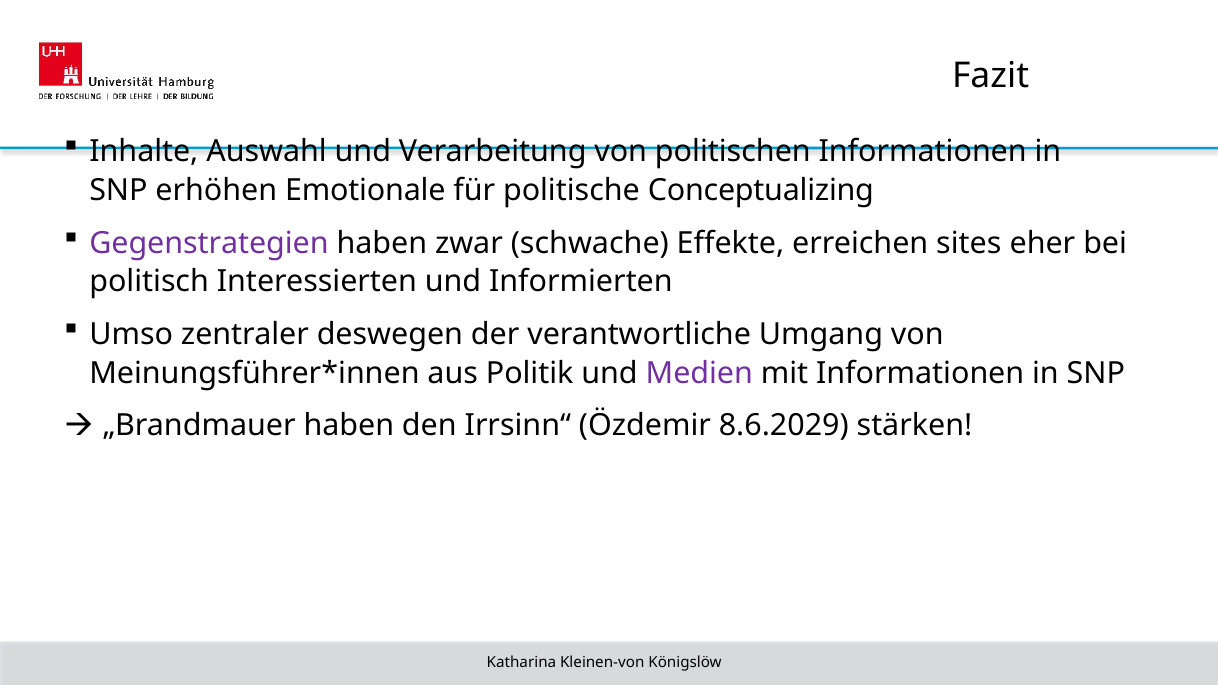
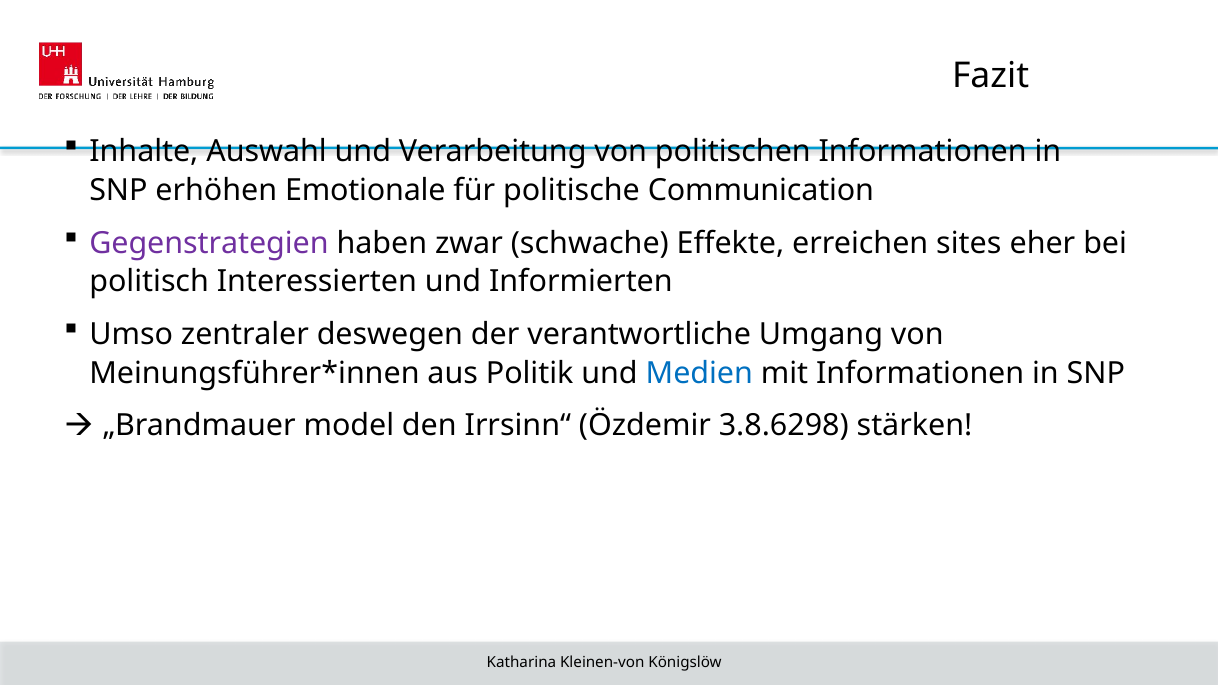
Conceptualizing: Conceptualizing -> Communication
Medien colour: purple -> blue
„Brandmauer haben: haben -> model
8.6.2029: 8.6.2029 -> 3.8.6298
